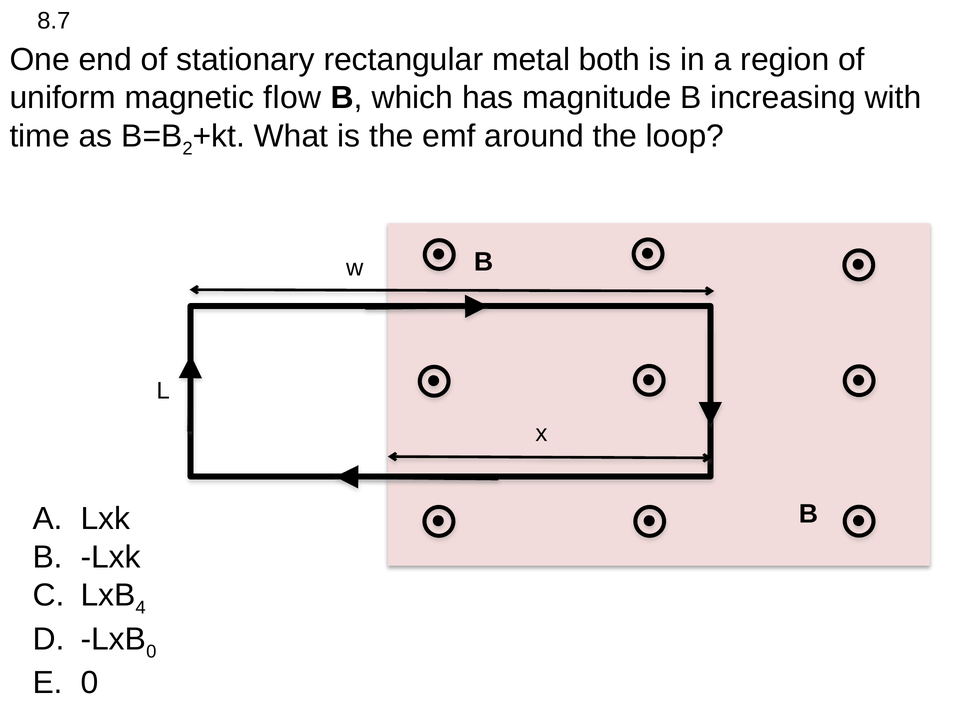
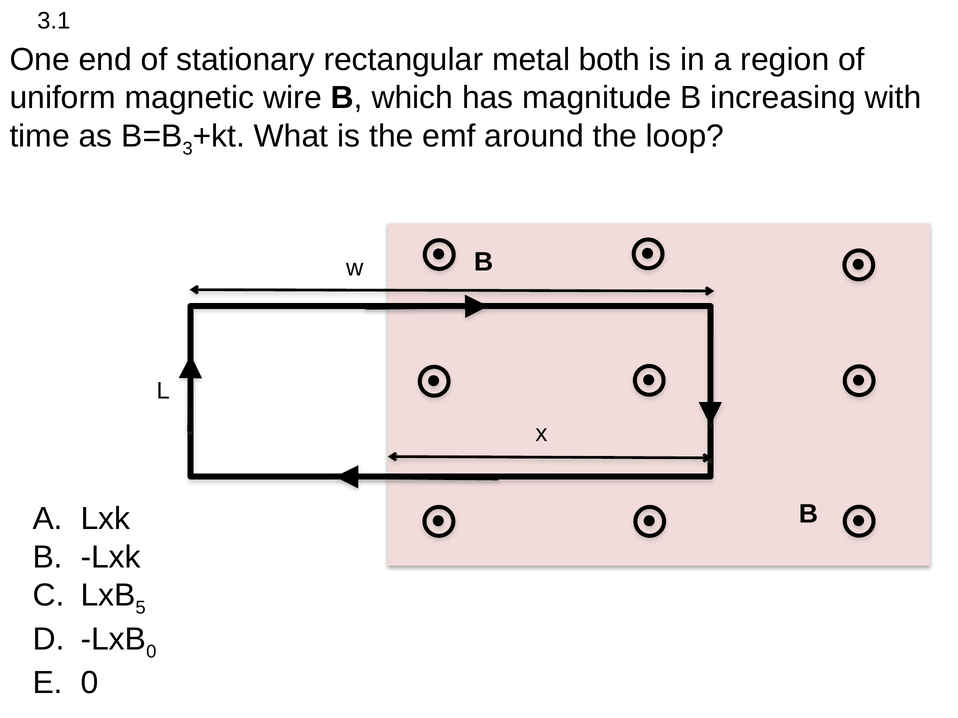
8.7: 8.7 -> 3.1
flow: flow -> wire
2: 2 -> 3
4: 4 -> 5
